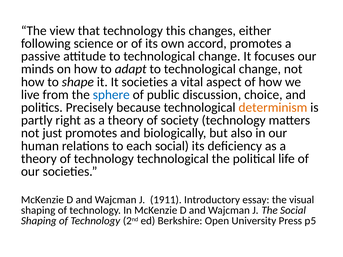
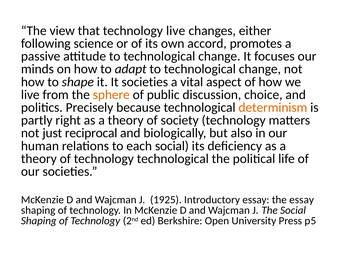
technology this: this -> live
sphere colour: blue -> orange
just promotes: promotes -> reciprocal
1911: 1911 -> 1925
the visual: visual -> essay
